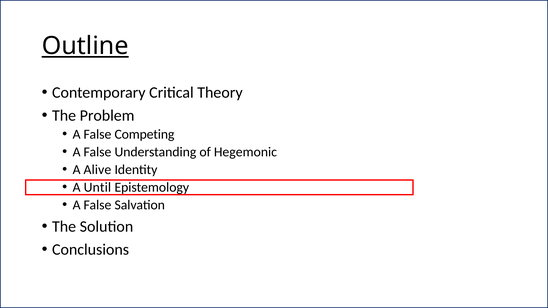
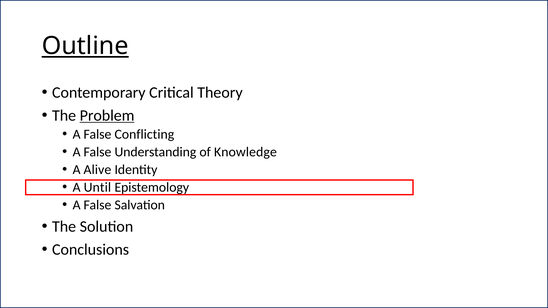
Problem underline: none -> present
Competing: Competing -> Conflicting
Hegemonic: Hegemonic -> Knowledge
